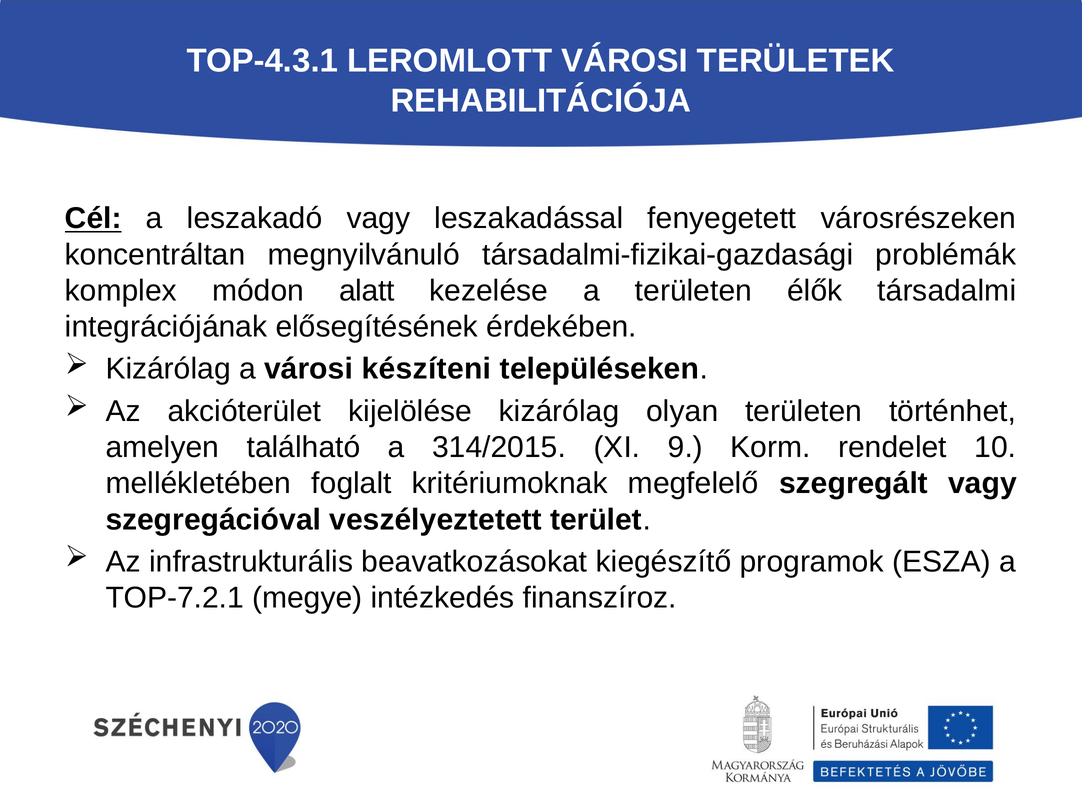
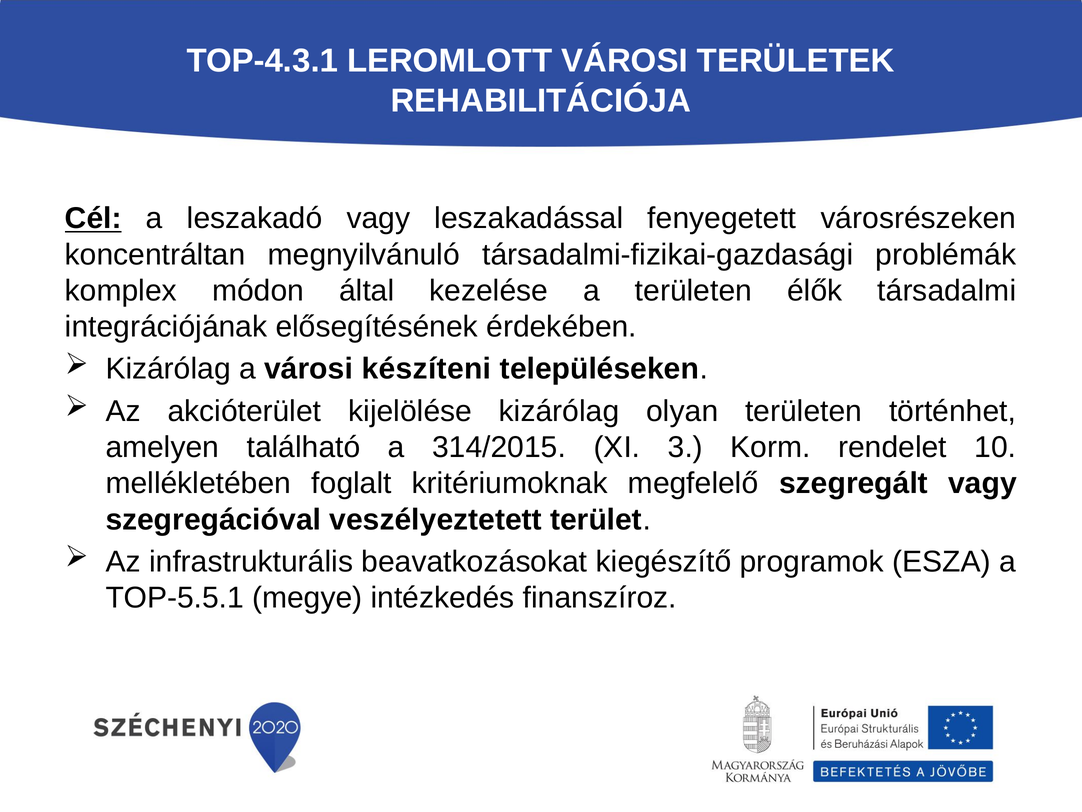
alatt: alatt -> által
9: 9 -> 3
TOP-7.2.1: TOP-7.2.1 -> TOP-5.5.1
